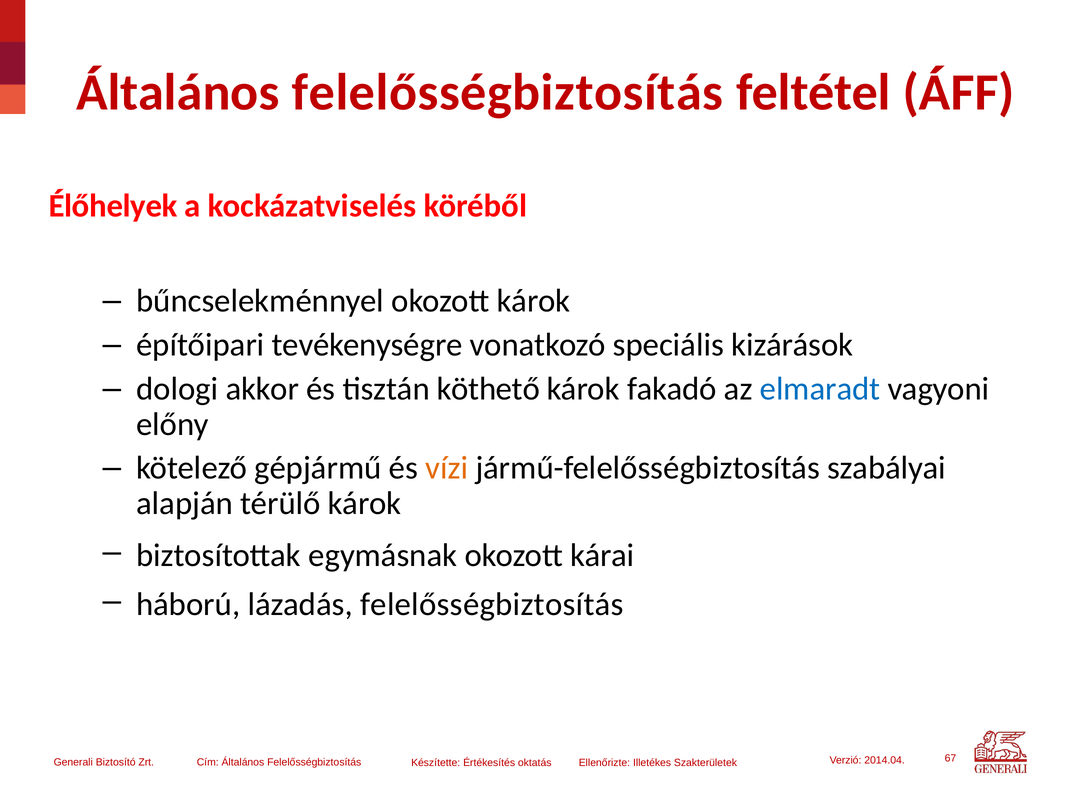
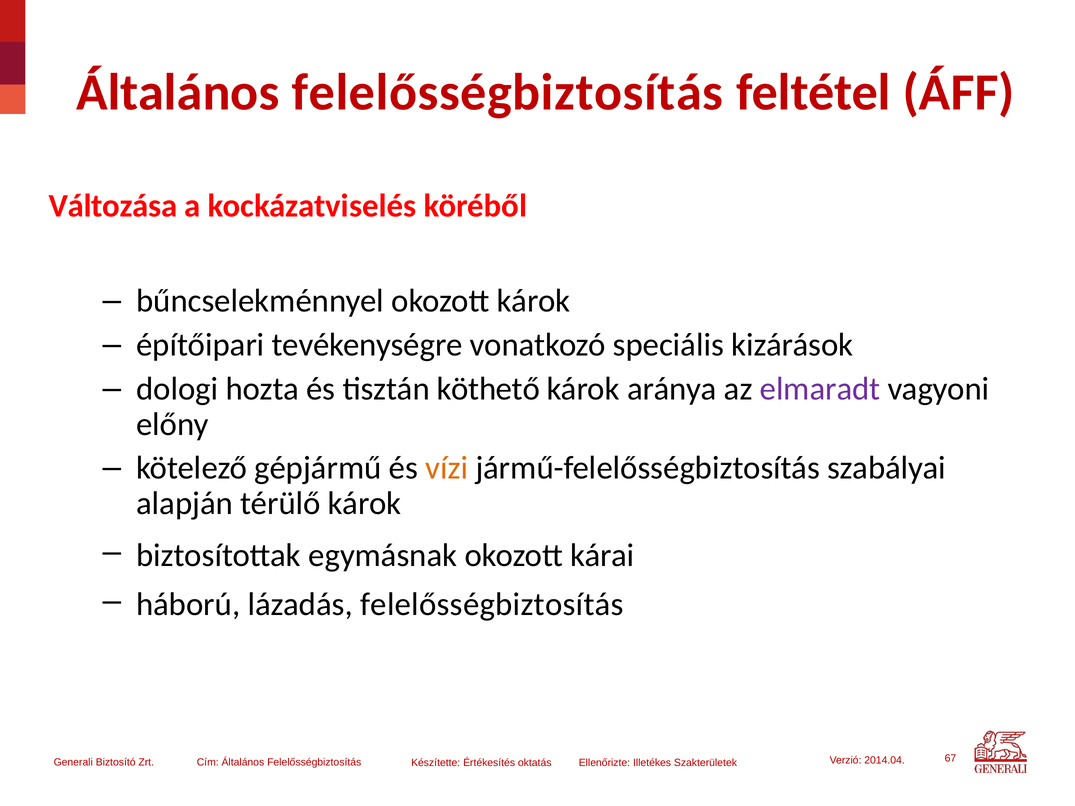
Élőhelyek: Élőhelyek -> Változása
akkor: akkor -> hozta
fakadó: fakadó -> aránya
elmaradt colour: blue -> purple
